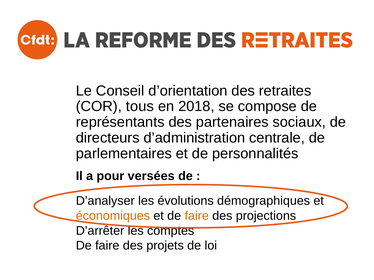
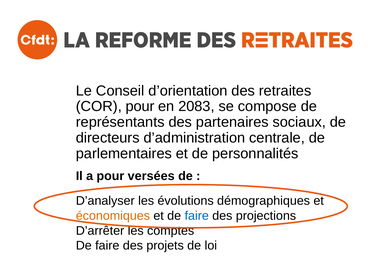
COR tous: tous -> pour
2018: 2018 -> 2083
faire at (197, 216) colour: orange -> blue
